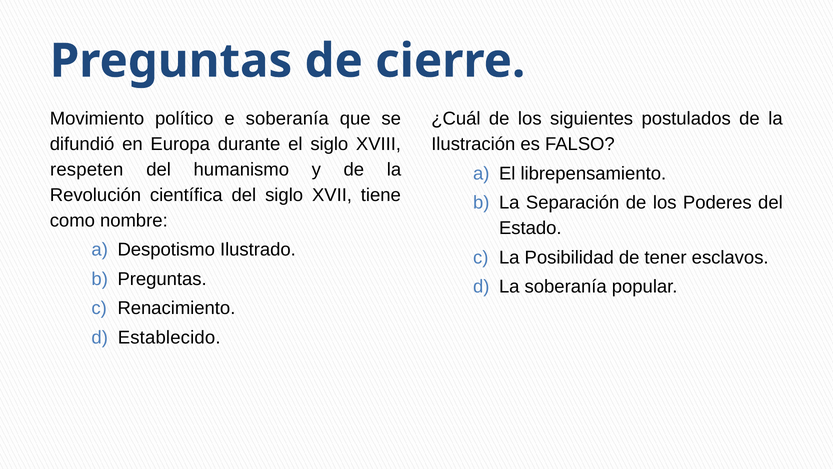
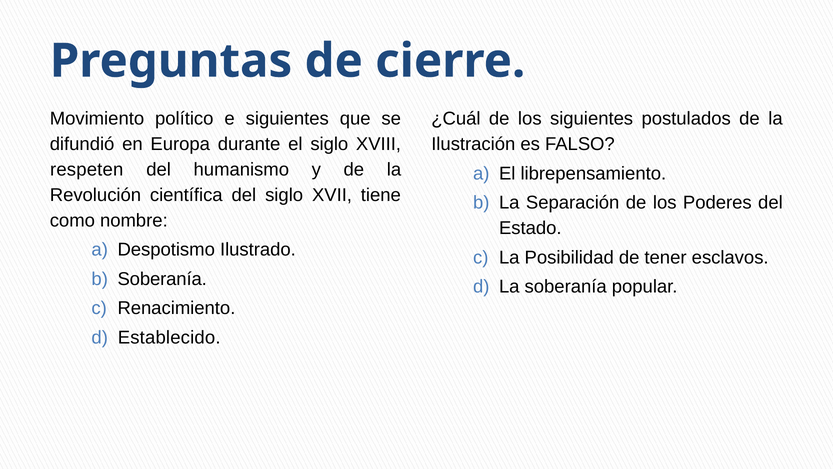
e soberanía: soberanía -> siguientes
Preguntas at (162, 279): Preguntas -> Soberanía
